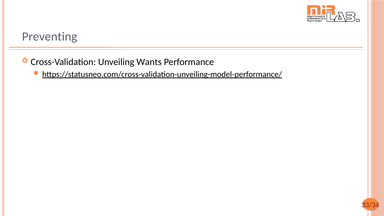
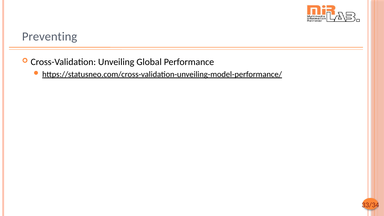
Wants: Wants -> Global
